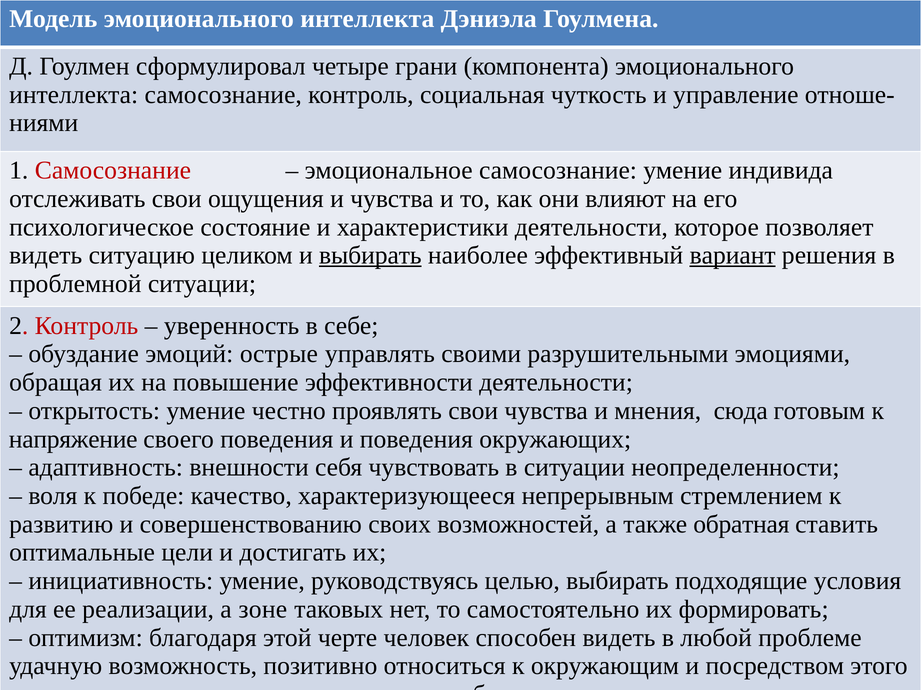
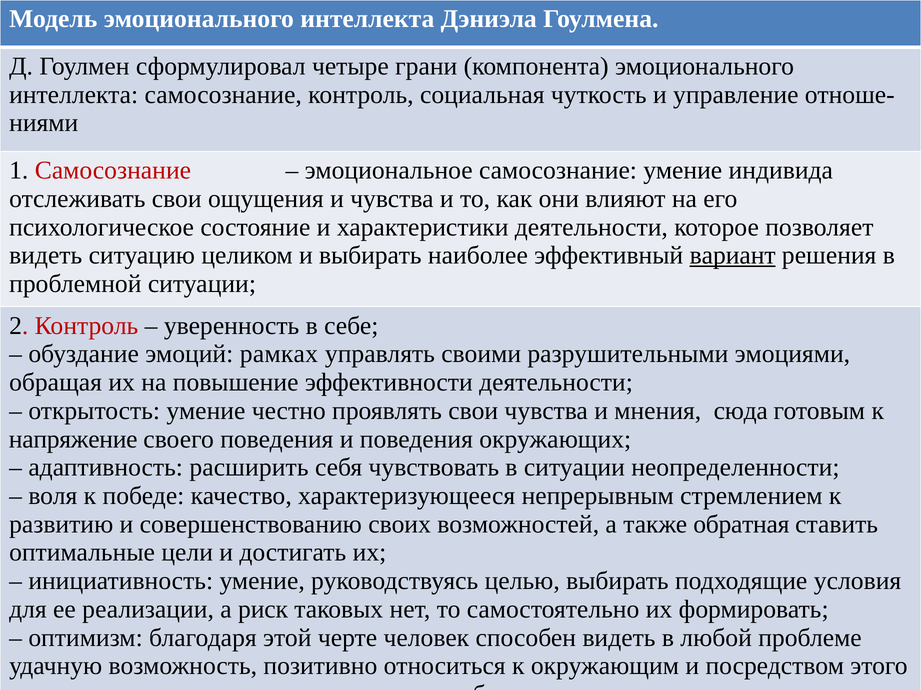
выбирать at (370, 256) underline: present -> none
острые: острые -> рамках
внешности: внешности -> расширить
зоне: зоне -> риск
